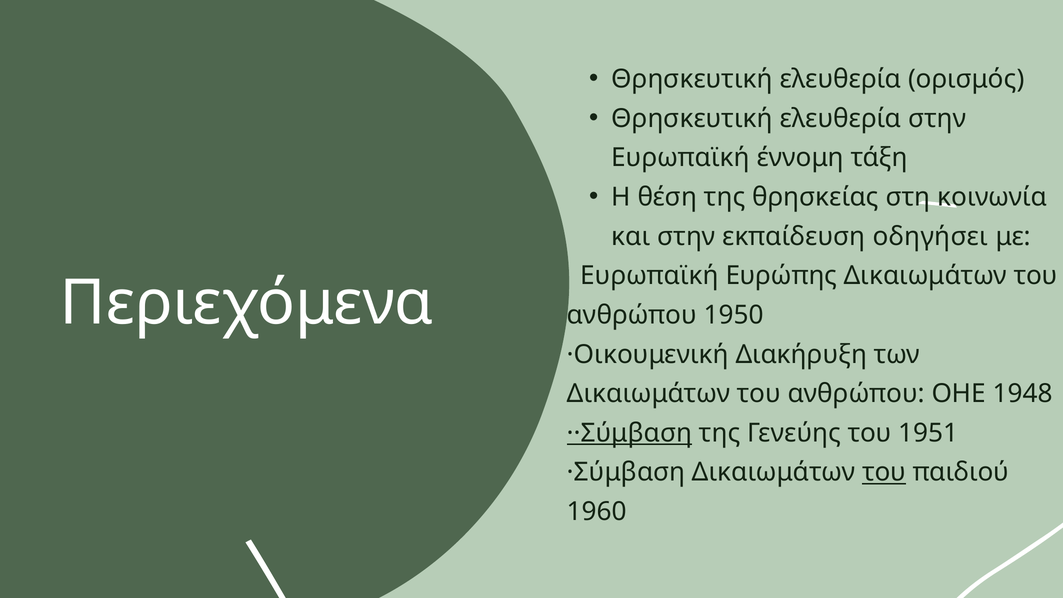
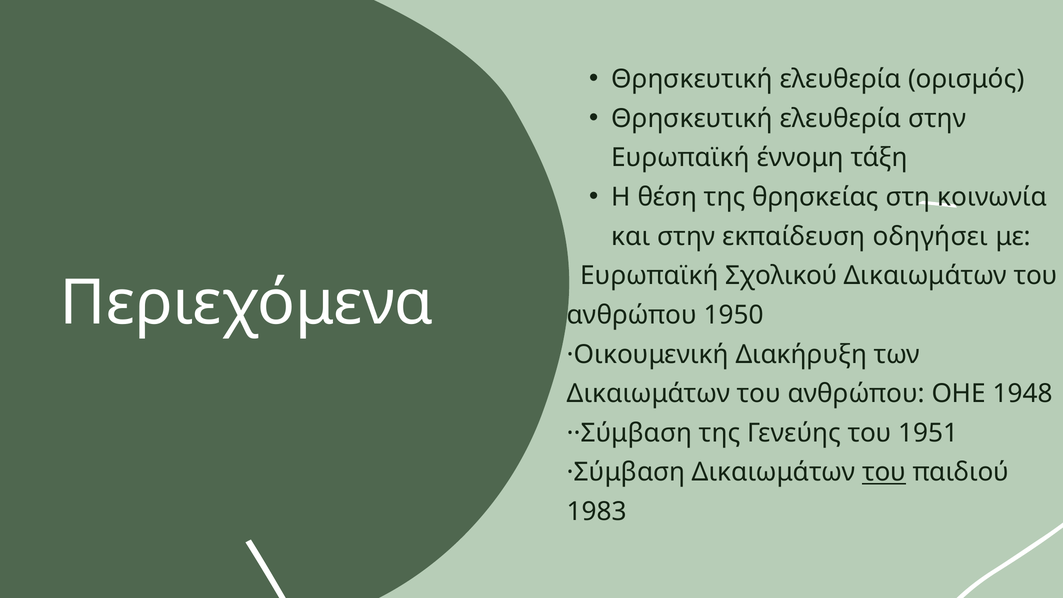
Ευρώπης: Ευρώπης -> Σχολικού
··Σύμβαση underline: present -> none
1960: 1960 -> 1983
